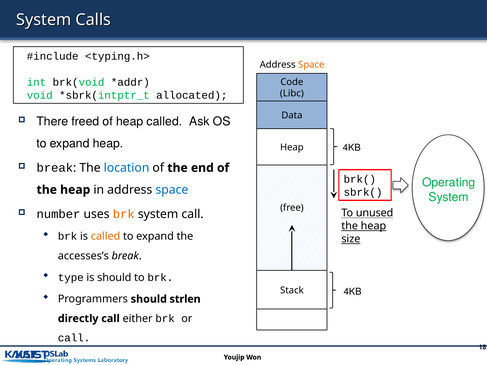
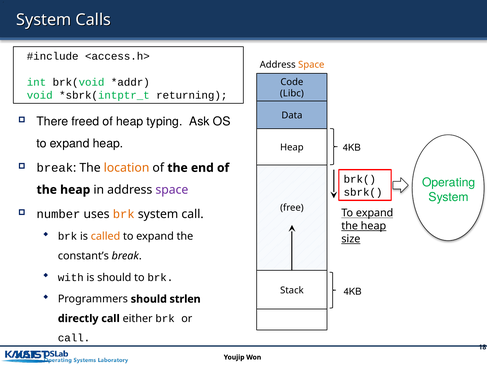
<typing.h>: <typing.h> -> <access.h>
allocated: allocated -> returning
heap called: called -> typing
location colour: blue -> orange
space at (172, 190) colour: blue -> purple
unused at (375, 213): unused -> expand
accesses’s: accesses’s -> constant’s
type: type -> with
